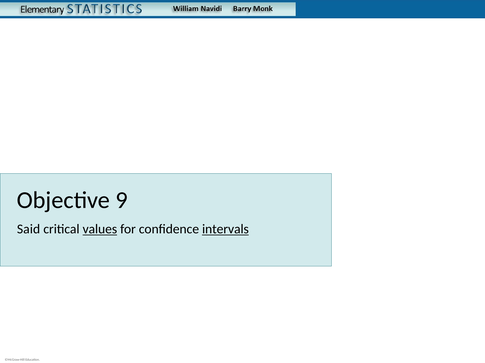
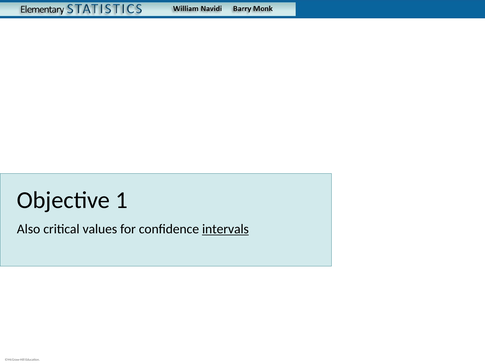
9: 9 -> 1
Said: Said -> Also
values underline: present -> none
